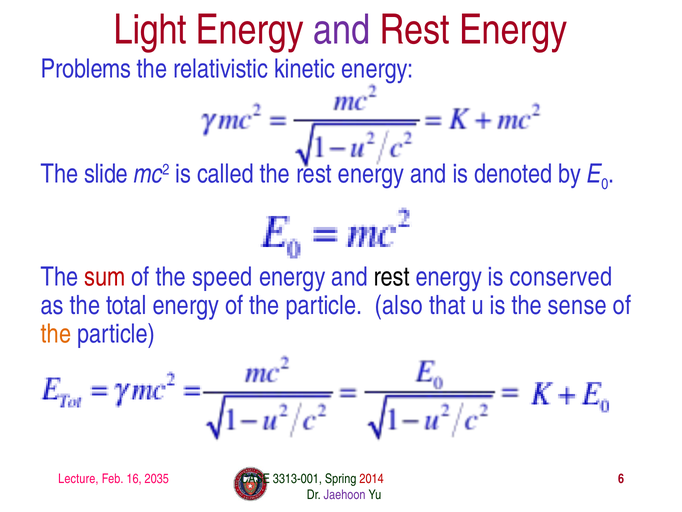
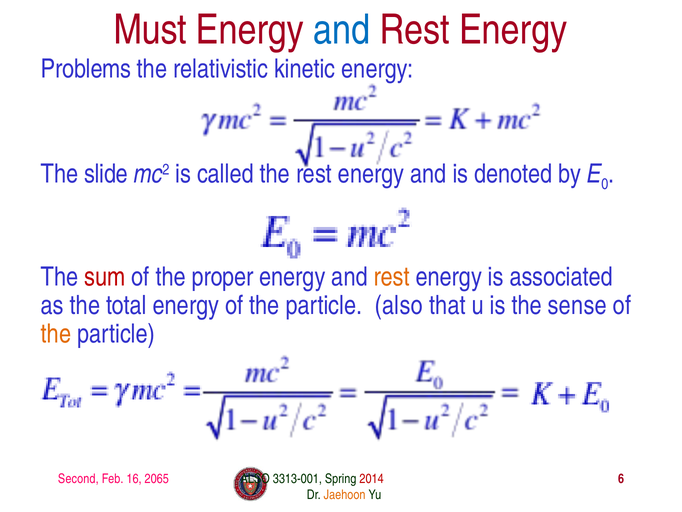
Light: Light -> Must
and at (342, 30) colour: purple -> blue
speed: speed -> proper
rest at (392, 276) colour: black -> orange
conserved: conserved -> associated
Lecture: Lecture -> Second
2035: 2035 -> 2065
CASE at (255, 478): CASE -> ALSO
Jaehoon colour: purple -> orange
